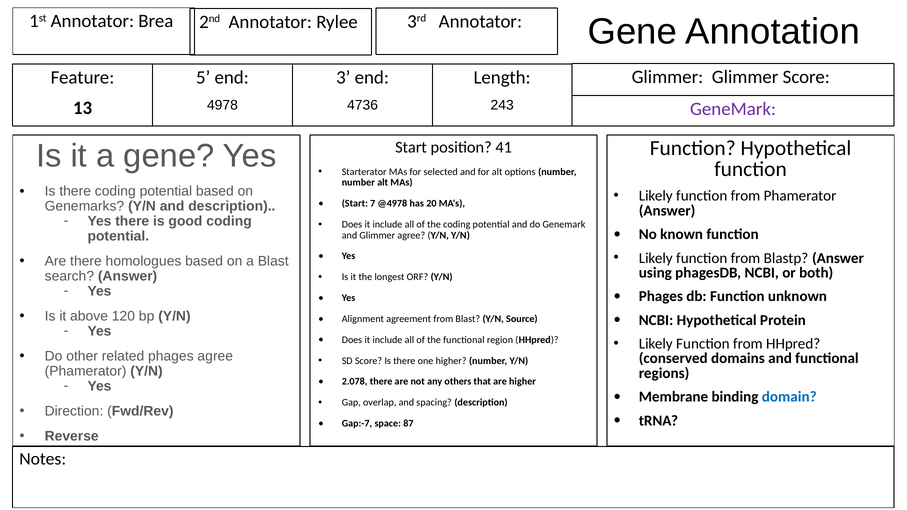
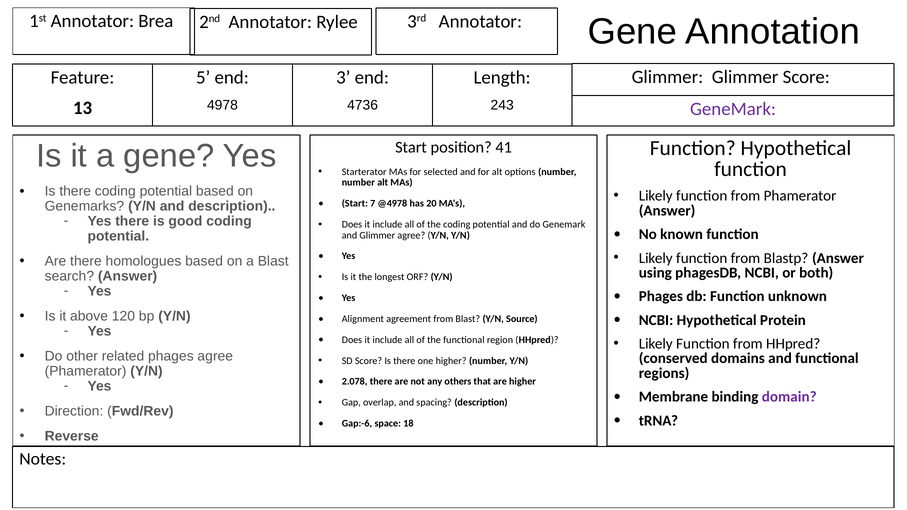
domain colour: blue -> purple
Gap:-7: Gap:-7 -> Gap:-6
87: 87 -> 18
